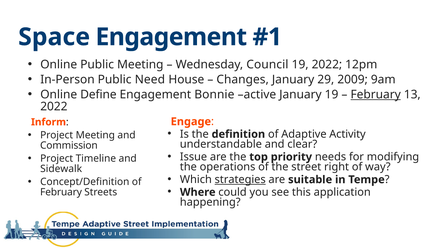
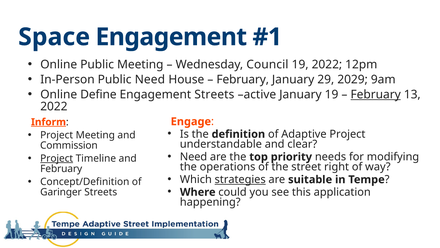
Changes at (243, 79): Changes -> February
2009: 2009 -> 2029
Engagement Bonnie: Bonnie -> Streets
Inform underline: none -> present
Adaptive Activity: Activity -> Project
Issue at (193, 157): Issue -> Need
Project at (57, 158) underline: none -> present
Sidewalk at (61, 168): Sidewalk -> February
February at (61, 192): February -> Garinger
